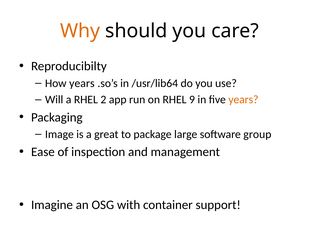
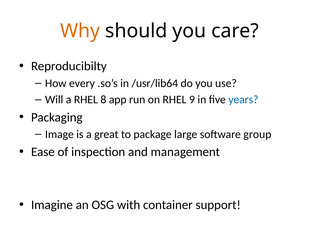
How years: years -> every
2: 2 -> 8
years at (243, 99) colour: orange -> blue
